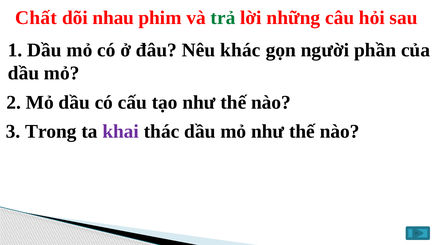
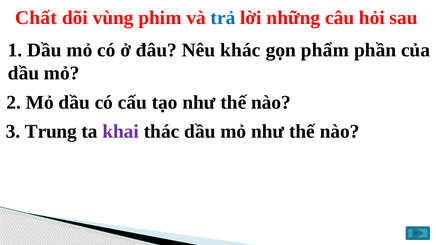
nhau: nhau -> vùng
trả colour: green -> blue
người: người -> phẩm
Trong: Trong -> Trung
